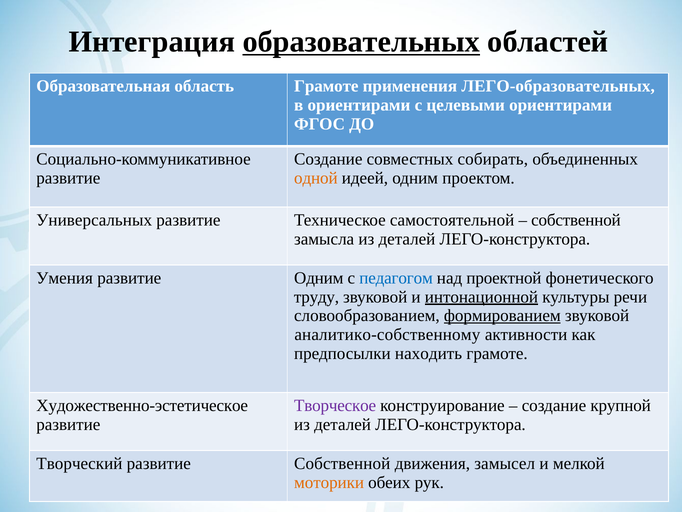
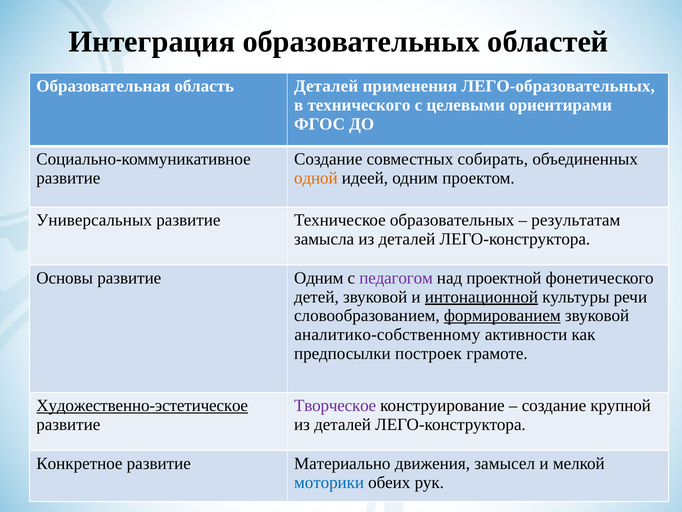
образовательных at (361, 42) underline: present -> none
область Грамоте: Грамоте -> Деталей
в ориентирами: ориентирами -> технического
Техническое самостоятельной: самостоятельной -> образовательных
собственной at (576, 220): собственной -> результатам
Умения: Умения -> Основы
педагогом colour: blue -> purple
труду: труду -> детей
находить: находить -> построек
Художественно-эстетическое underline: none -> present
Творческий: Творческий -> Конкретное
развитие Собственной: Собственной -> Материально
моторики colour: orange -> blue
